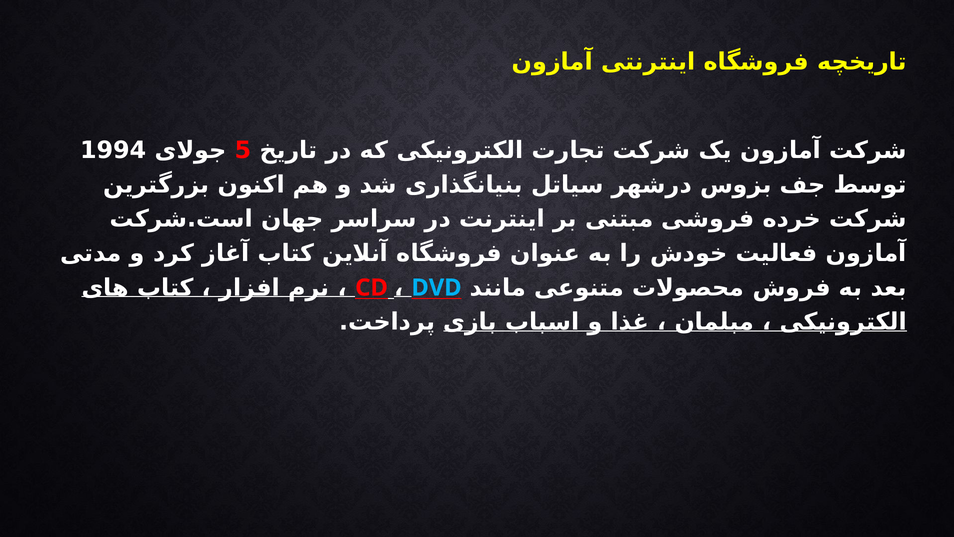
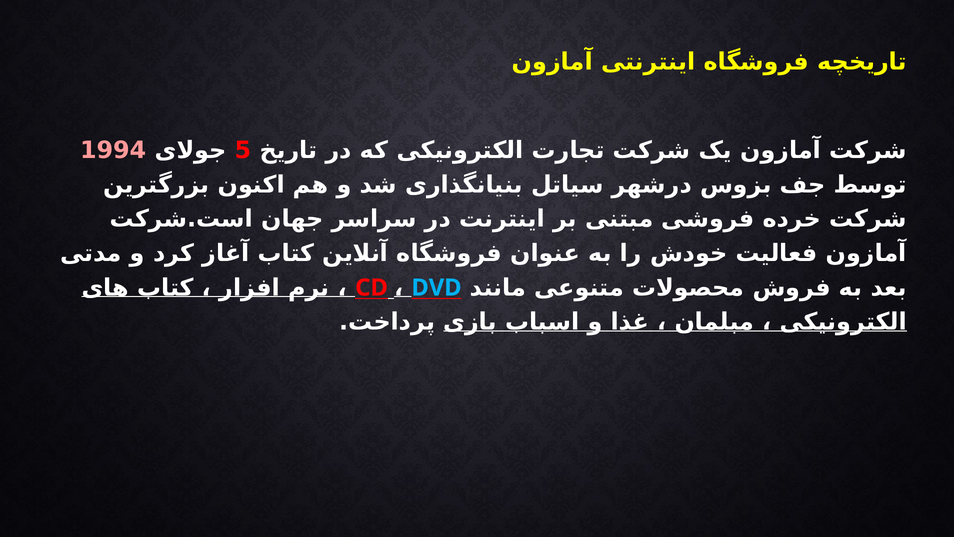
1994 colour: white -> pink
